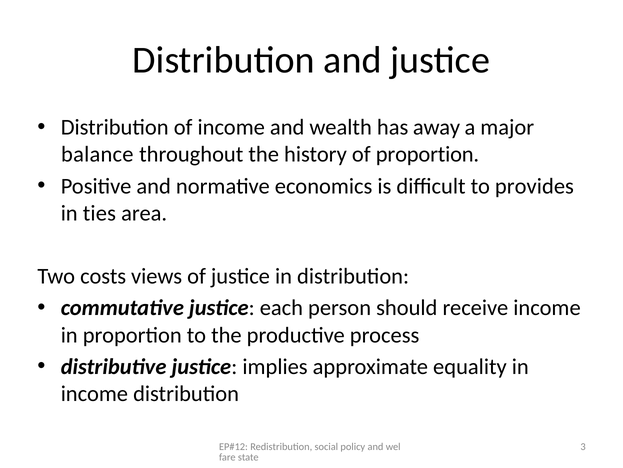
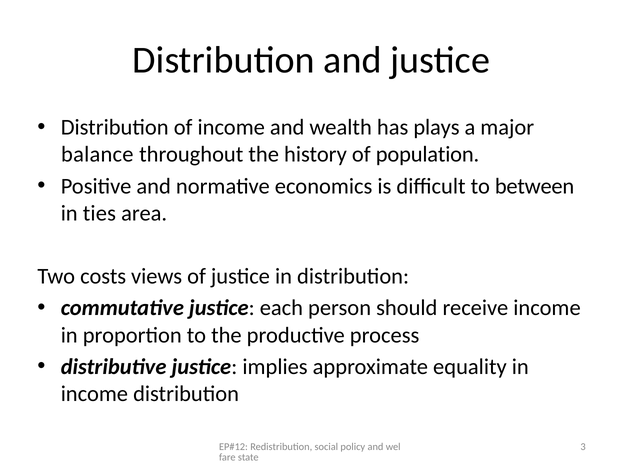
away: away -> plays
of proportion: proportion -> population
provides: provides -> between
